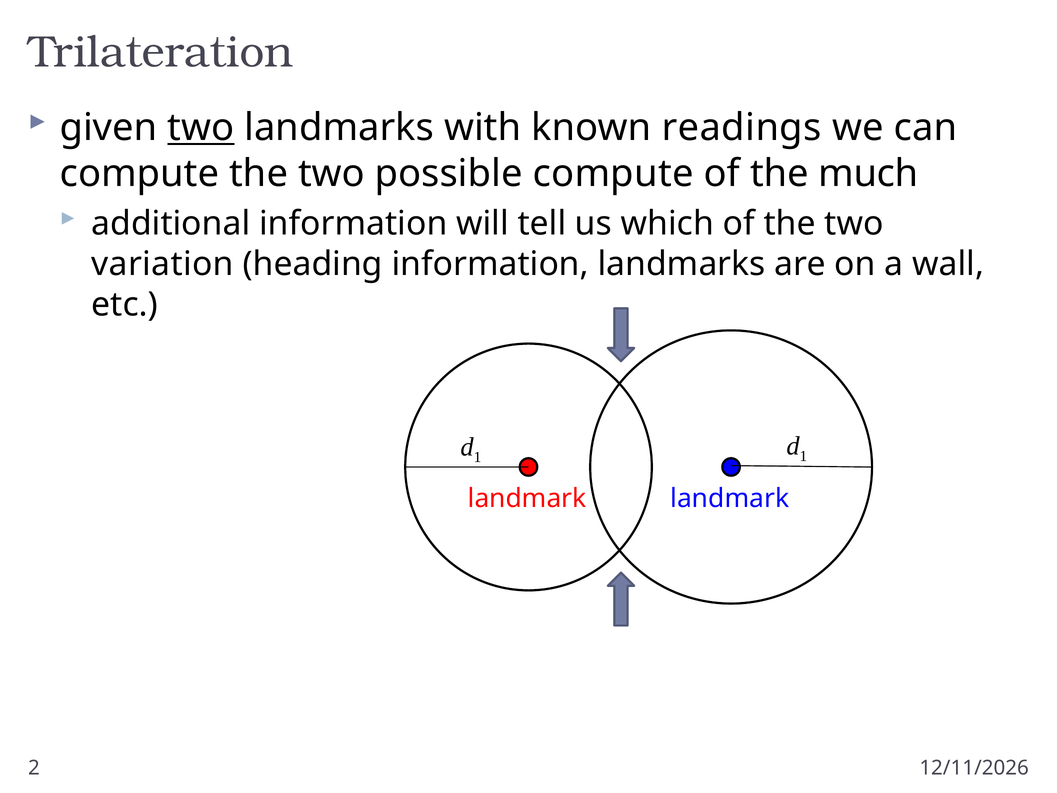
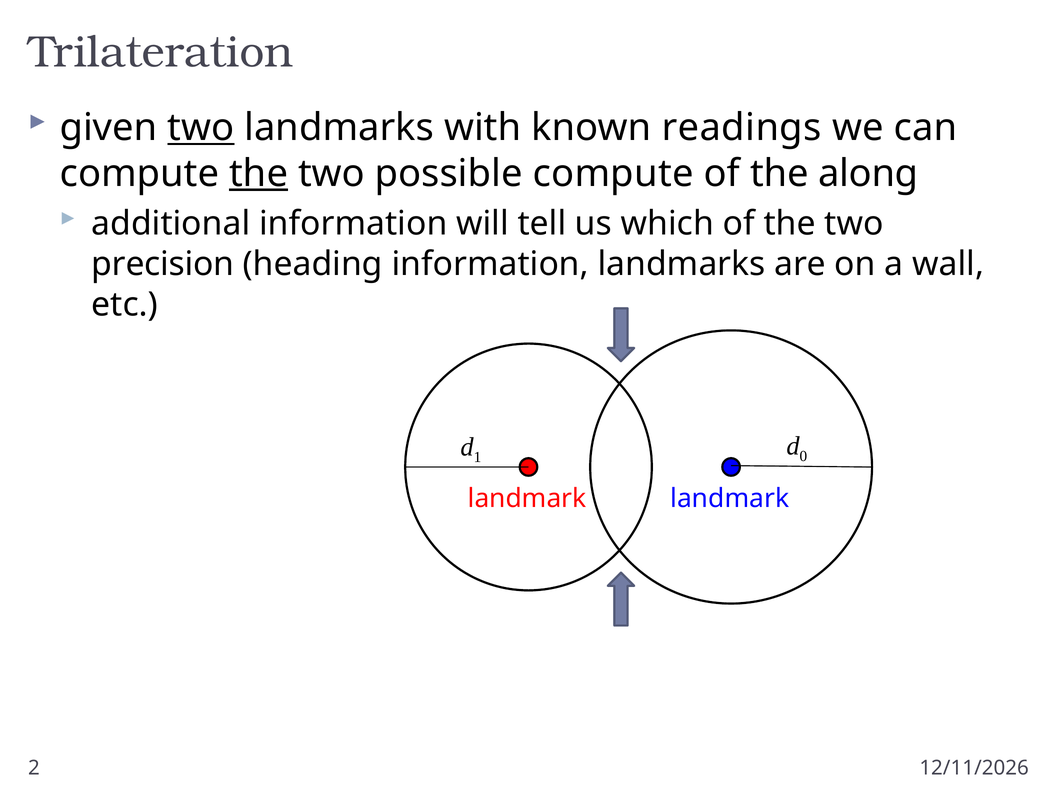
the at (259, 173) underline: none -> present
much: much -> along
variation: variation -> precision
1 at (803, 456): 1 -> 0
